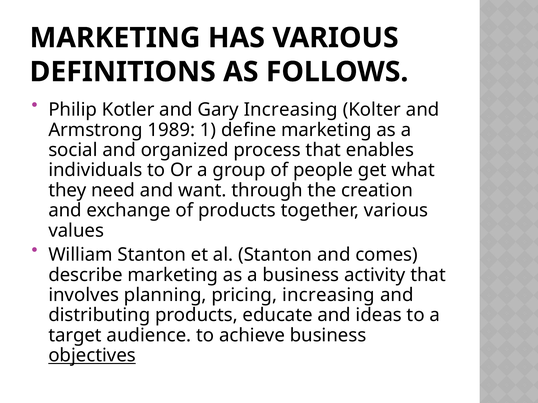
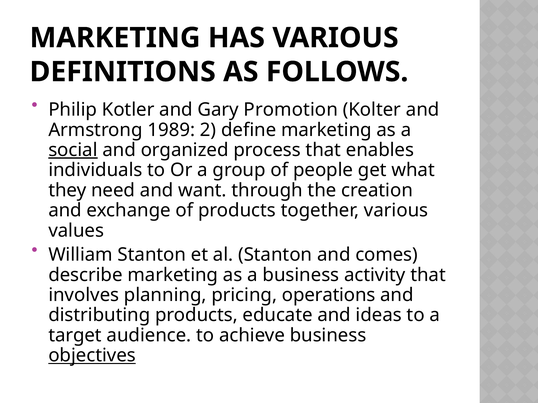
Gary Increasing: Increasing -> Promotion
1: 1 -> 2
social underline: none -> present
pricing increasing: increasing -> operations
